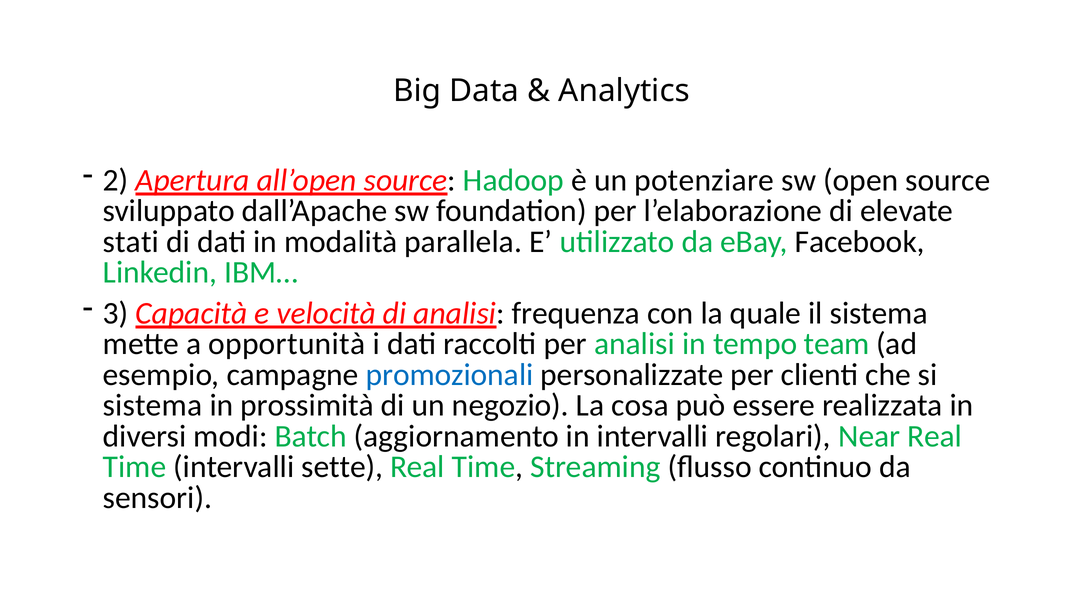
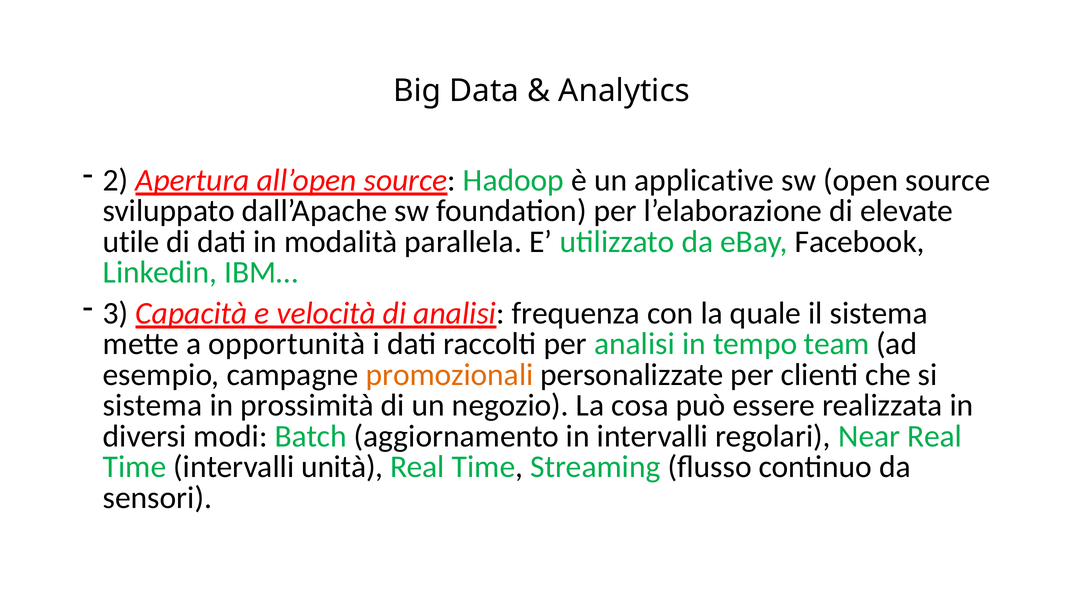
potenziare: potenziare -> applicative
stati: stati -> utile
promozionali colour: blue -> orange
sette: sette -> unità
